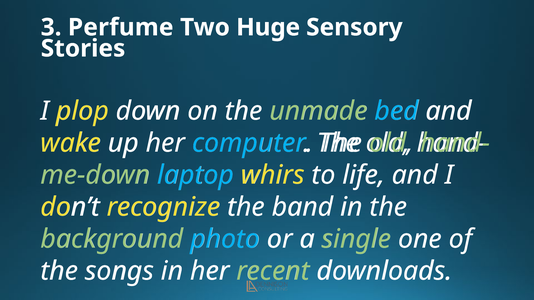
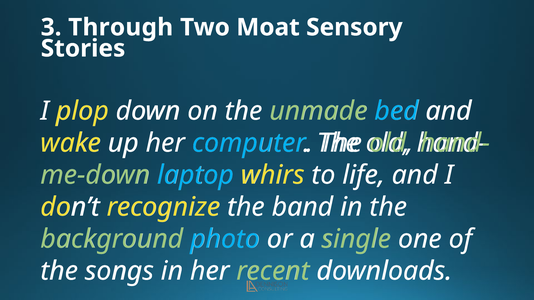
Perfume: Perfume -> Through
Huge: Huge -> Moat
